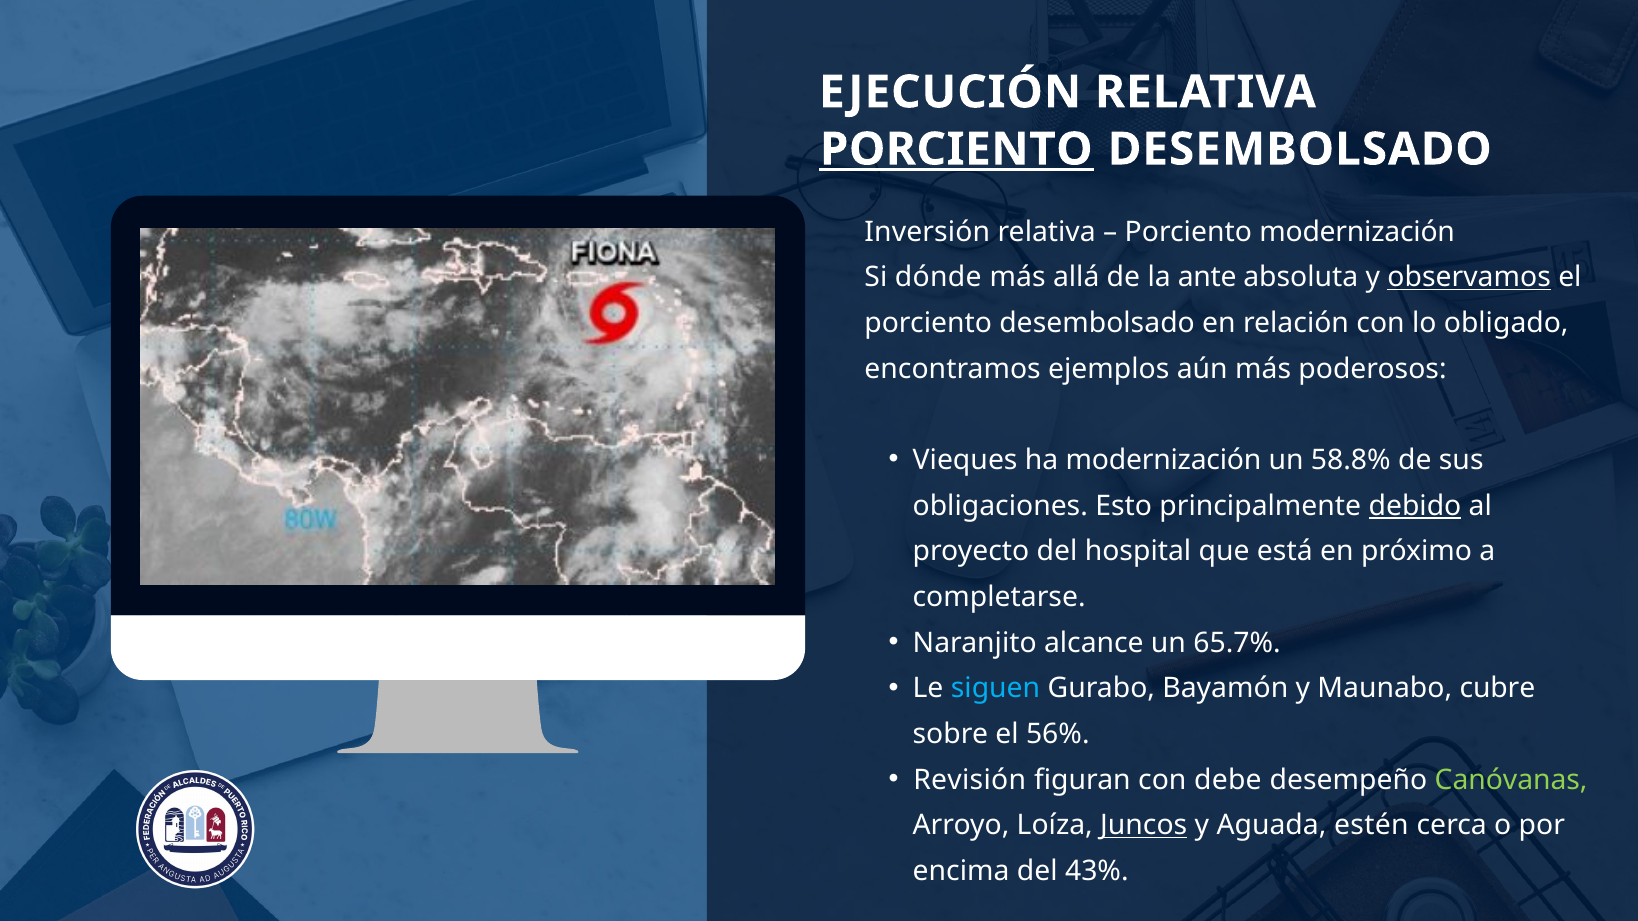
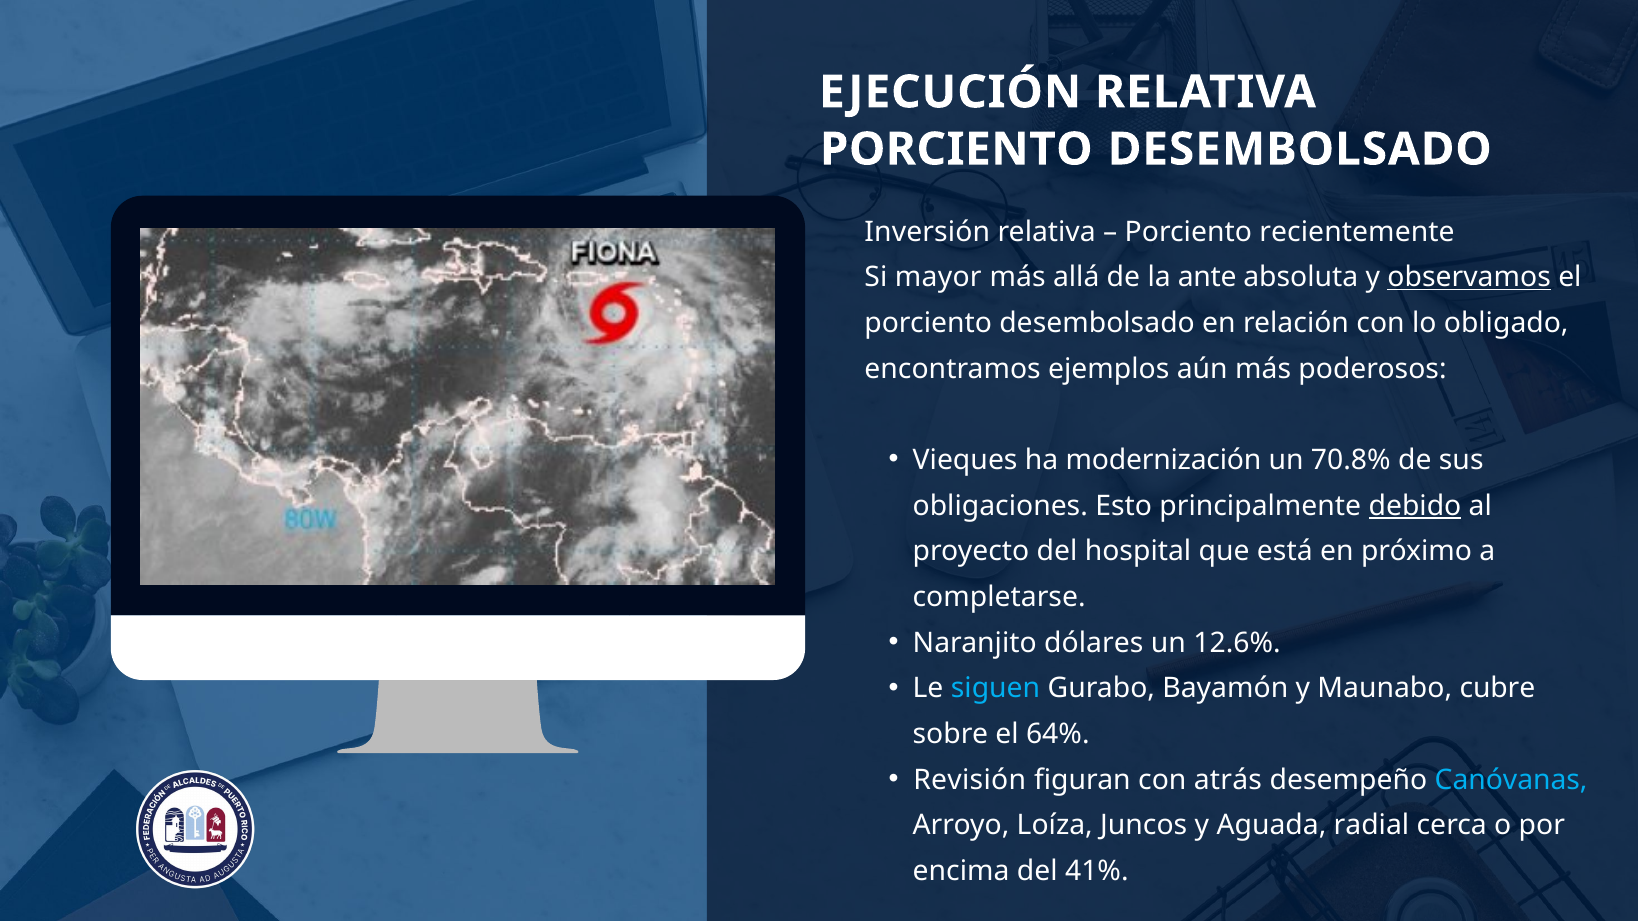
PORCIENTO at (956, 149) underline: present -> none
Porciento modernización: modernización -> recientemente
dónde: dónde -> mayor
58.8%: 58.8% -> 70.8%
alcance: alcance -> dólares
65.7%: 65.7% -> 12.6%
56%: 56% -> 64%
debe: debe -> atrás
Canóvanas colour: light green -> light blue
Juncos underline: present -> none
estén: estén -> radial
43%: 43% -> 41%
